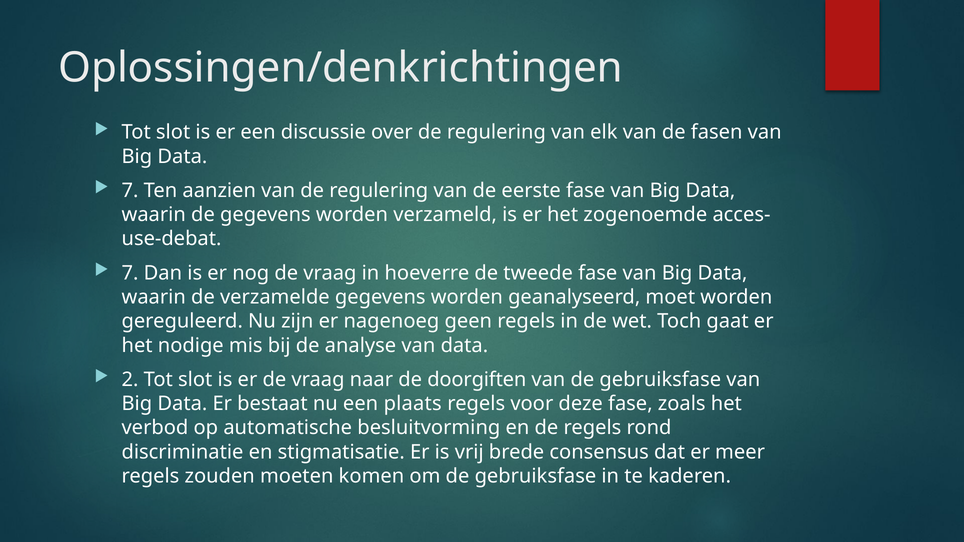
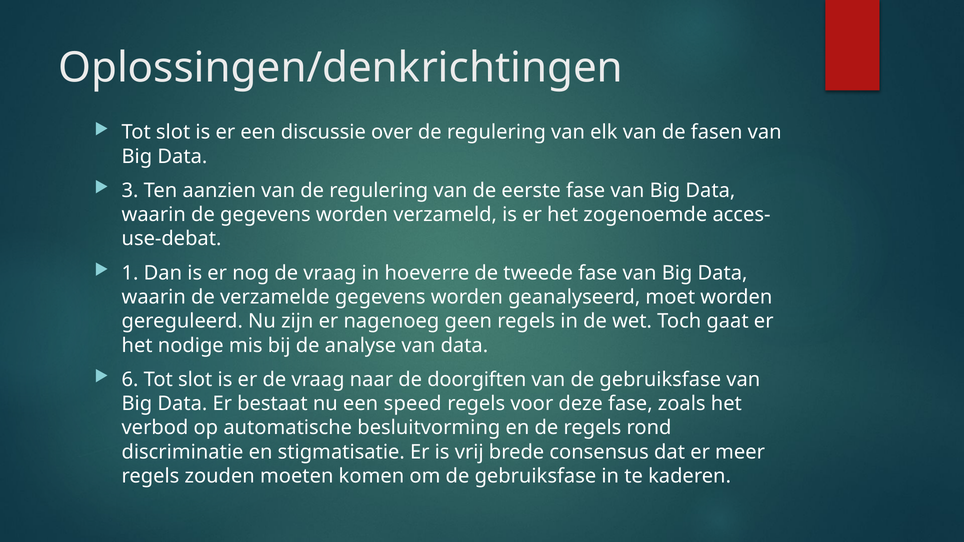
7 at (130, 191): 7 -> 3
7 at (130, 273): 7 -> 1
2: 2 -> 6
plaats: plaats -> speed
